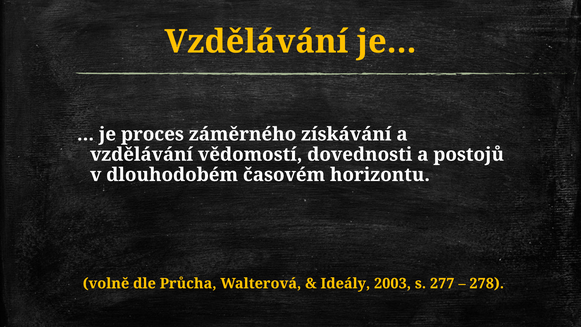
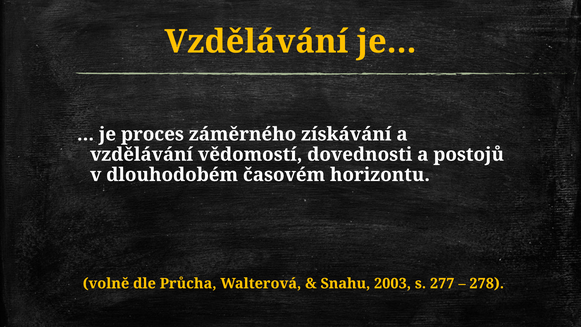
Ideály: Ideály -> Snahu
